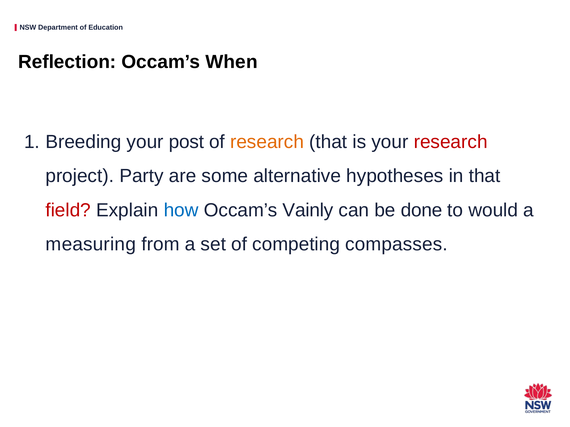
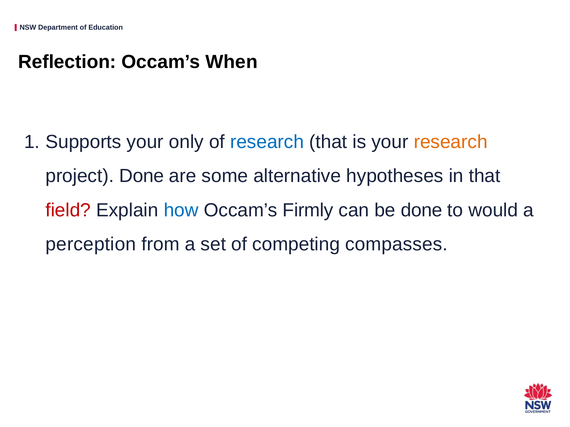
Breeding: Breeding -> Supports
post: post -> only
research at (267, 142) colour: orange -> blue
research at (451, 142) colour: red -> orange
project Party: Party -> Done
Vainly: Vainly -> Firmly
measuring: measuring -> perception
